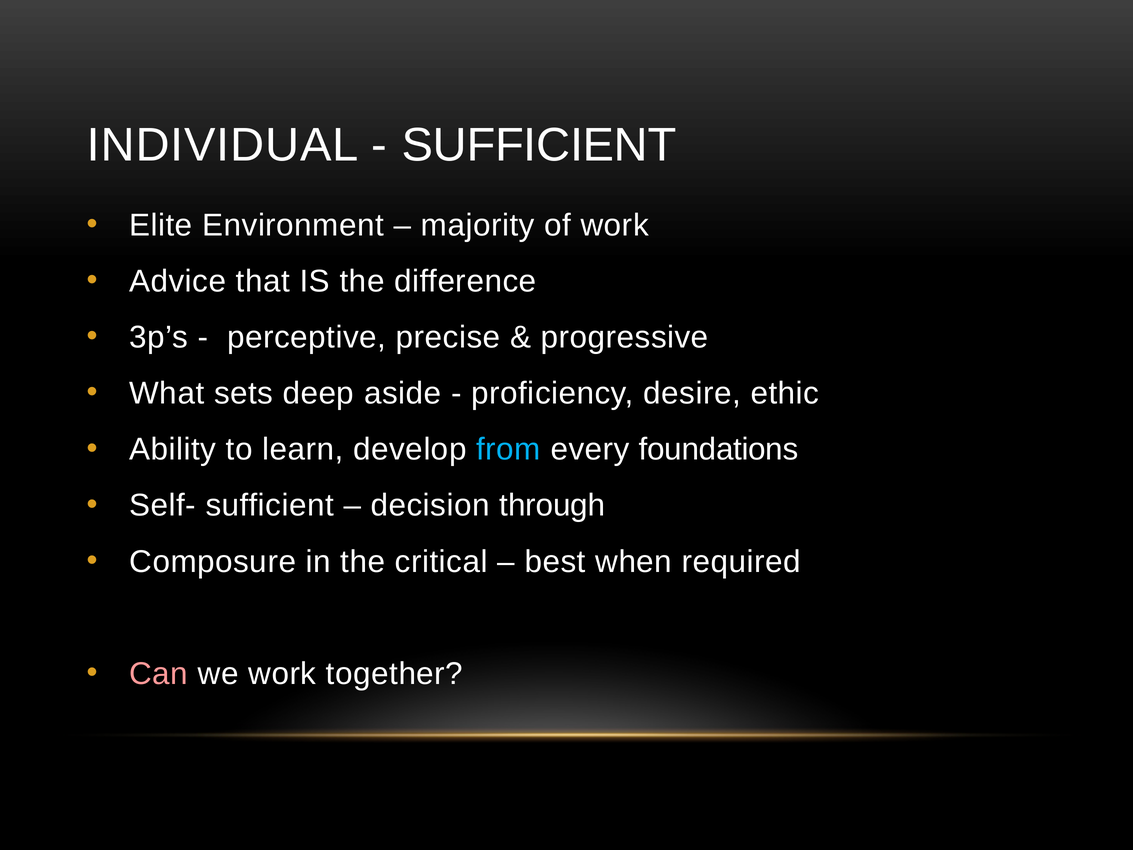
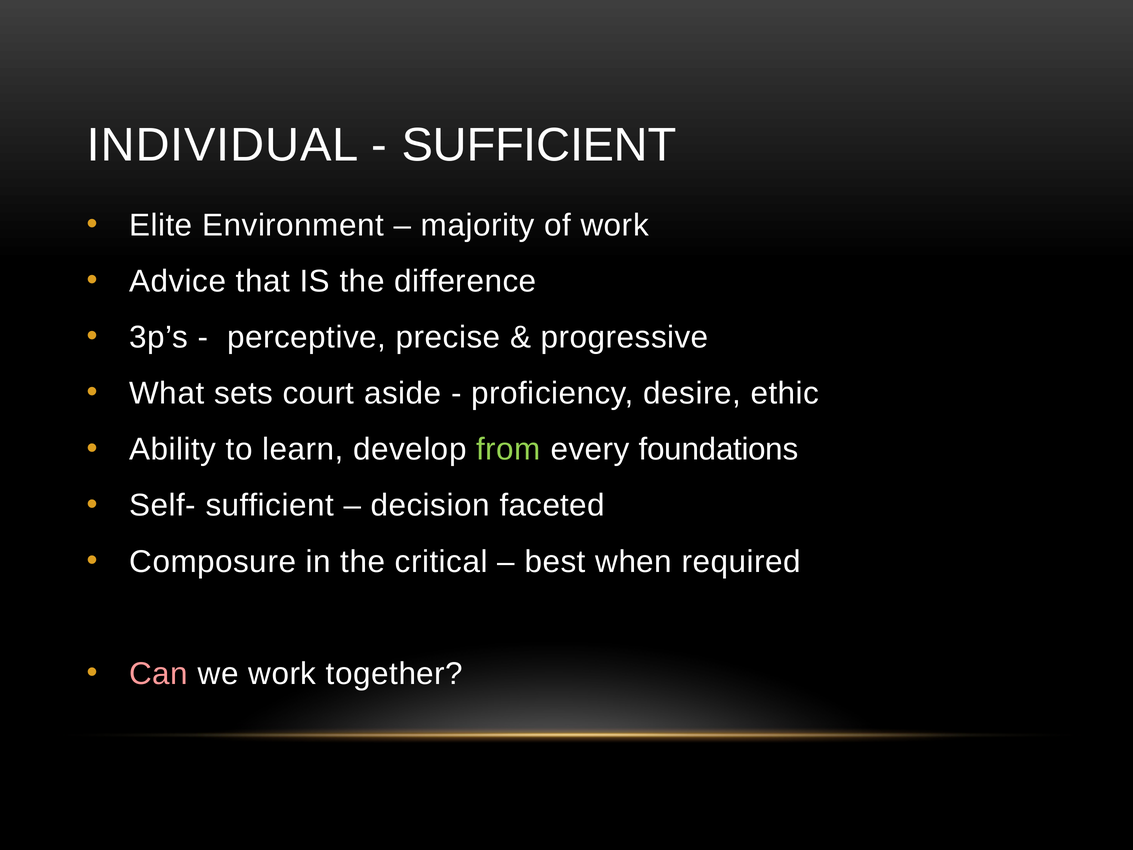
deep: deep -> court
from colour: light blue -> light green
through: through -> faceted
